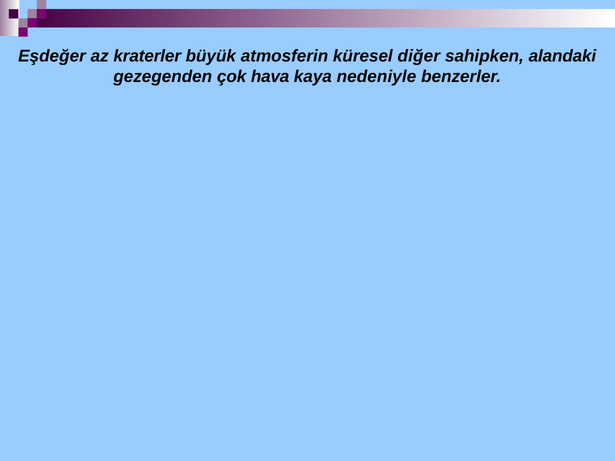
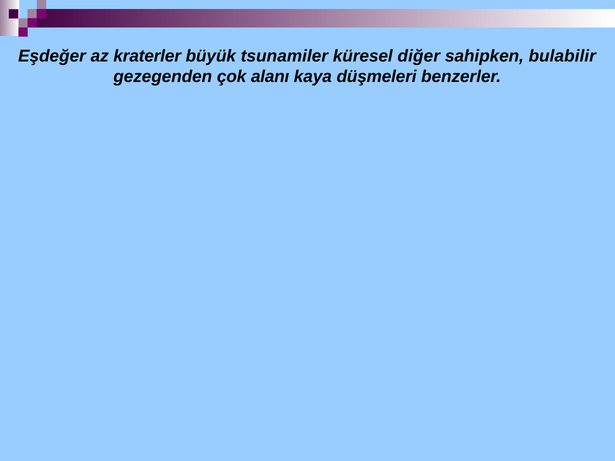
atmosferin: atmosferin -> tsunamiler
alandaki: alandaki -> bulabilir
hava: hava -> alanı
nedeniyle: nedeniyle -> düşmeleri
